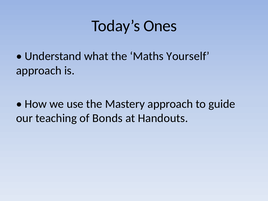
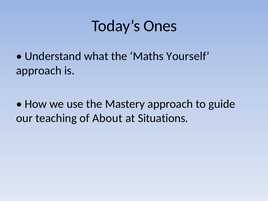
Bonds: Bonds -> About
Handouts: Handouts -> Situations
